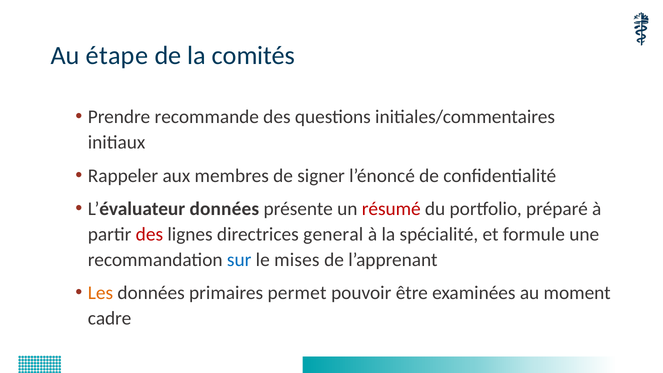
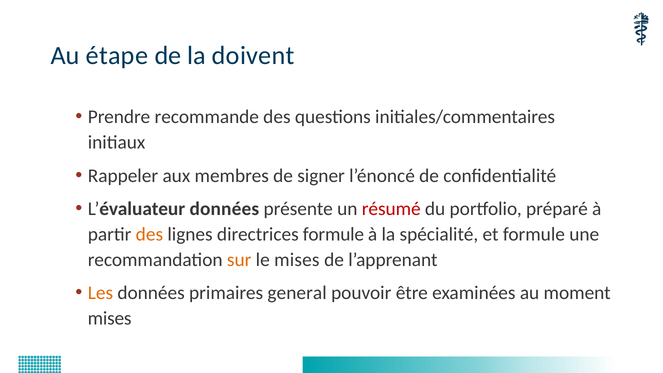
comités: comités -> doivent
des at (149, 234) colour: red -> orange
directrices general: general -> formule
sur colour: blue -> orange
permet: permet -> general
cadre at (110, 319): cadre -> mises
